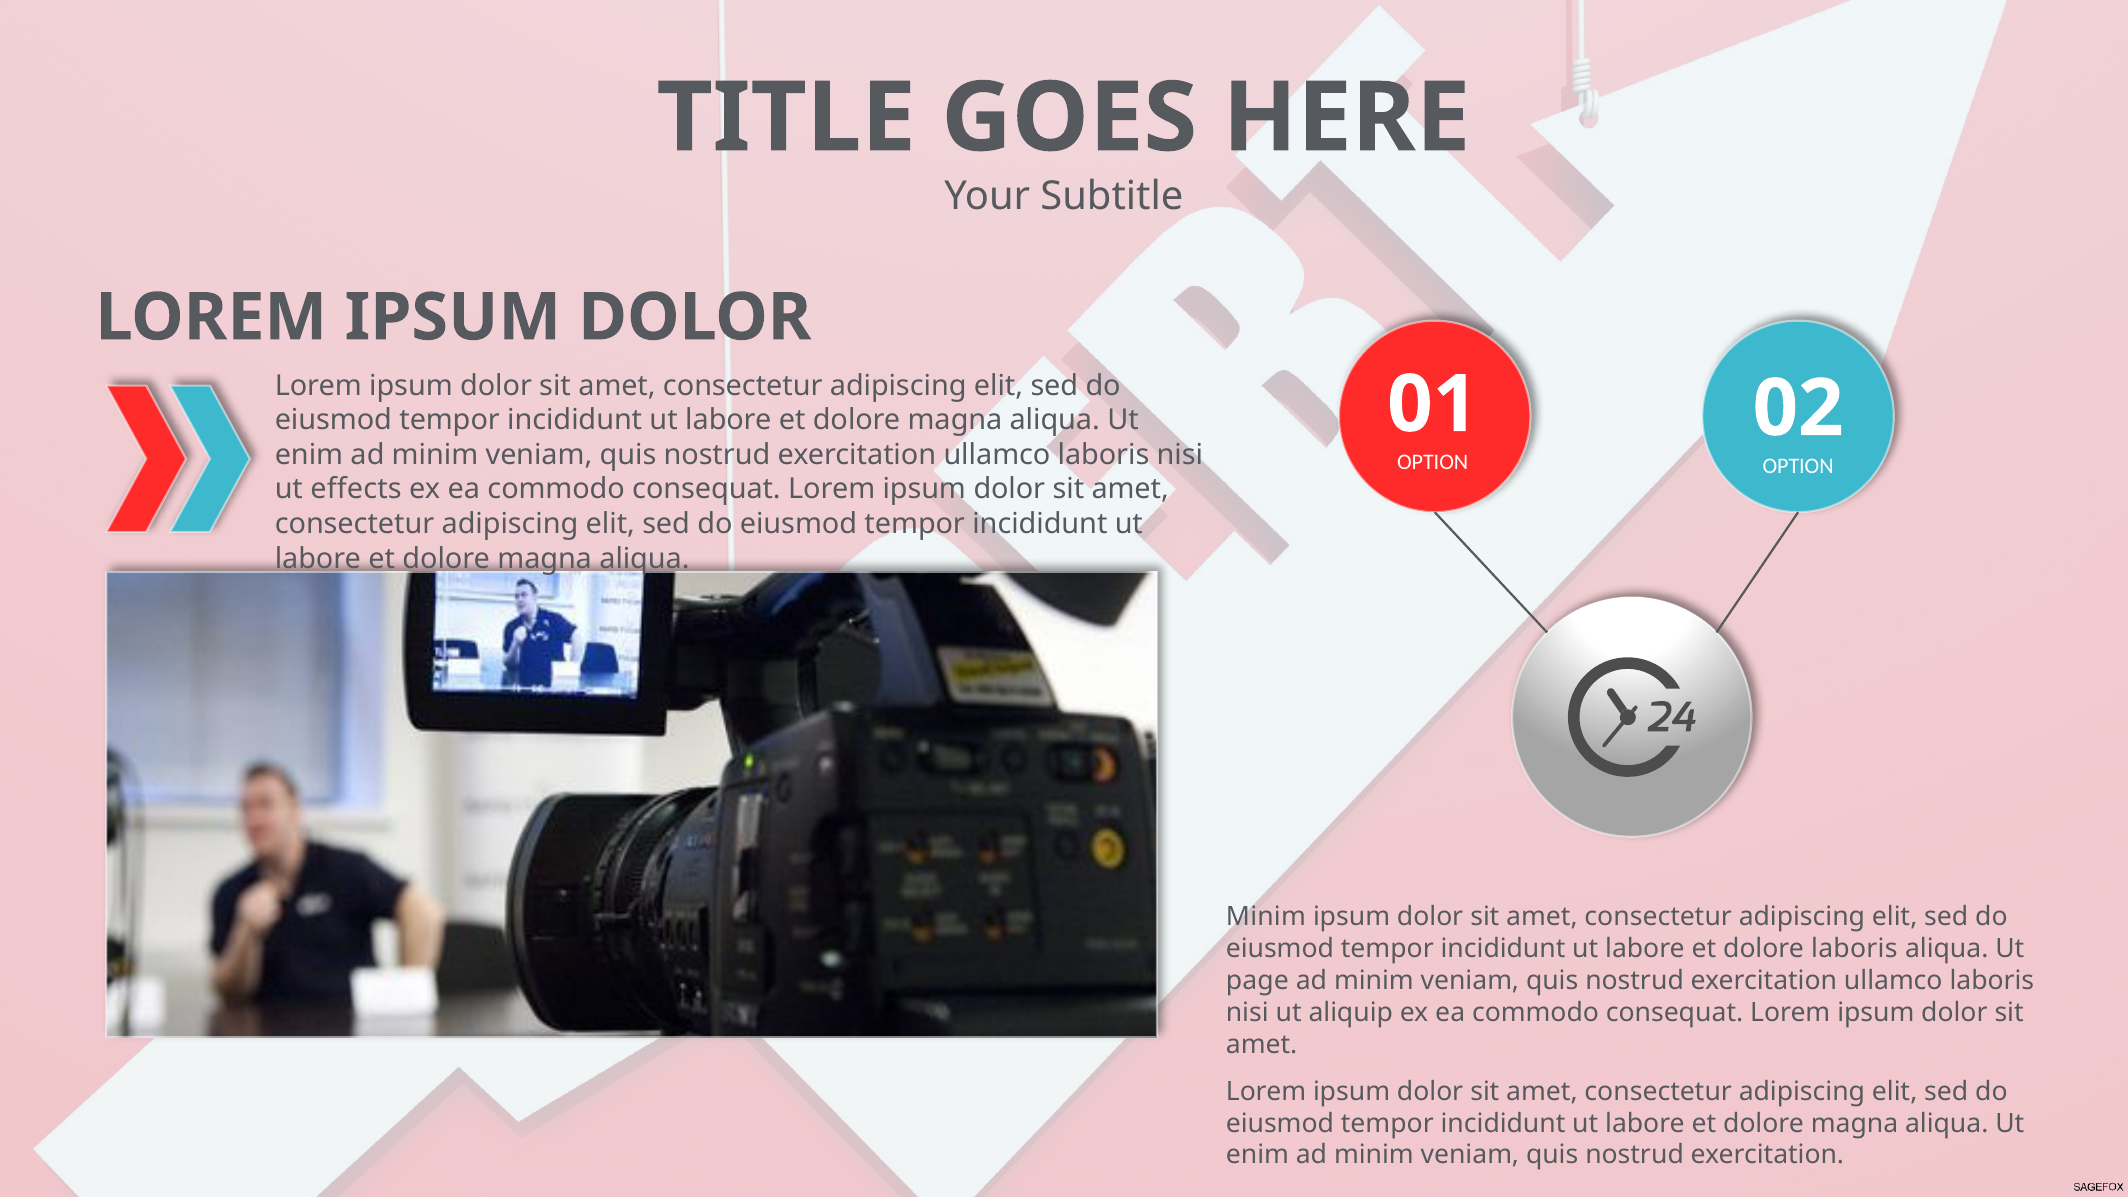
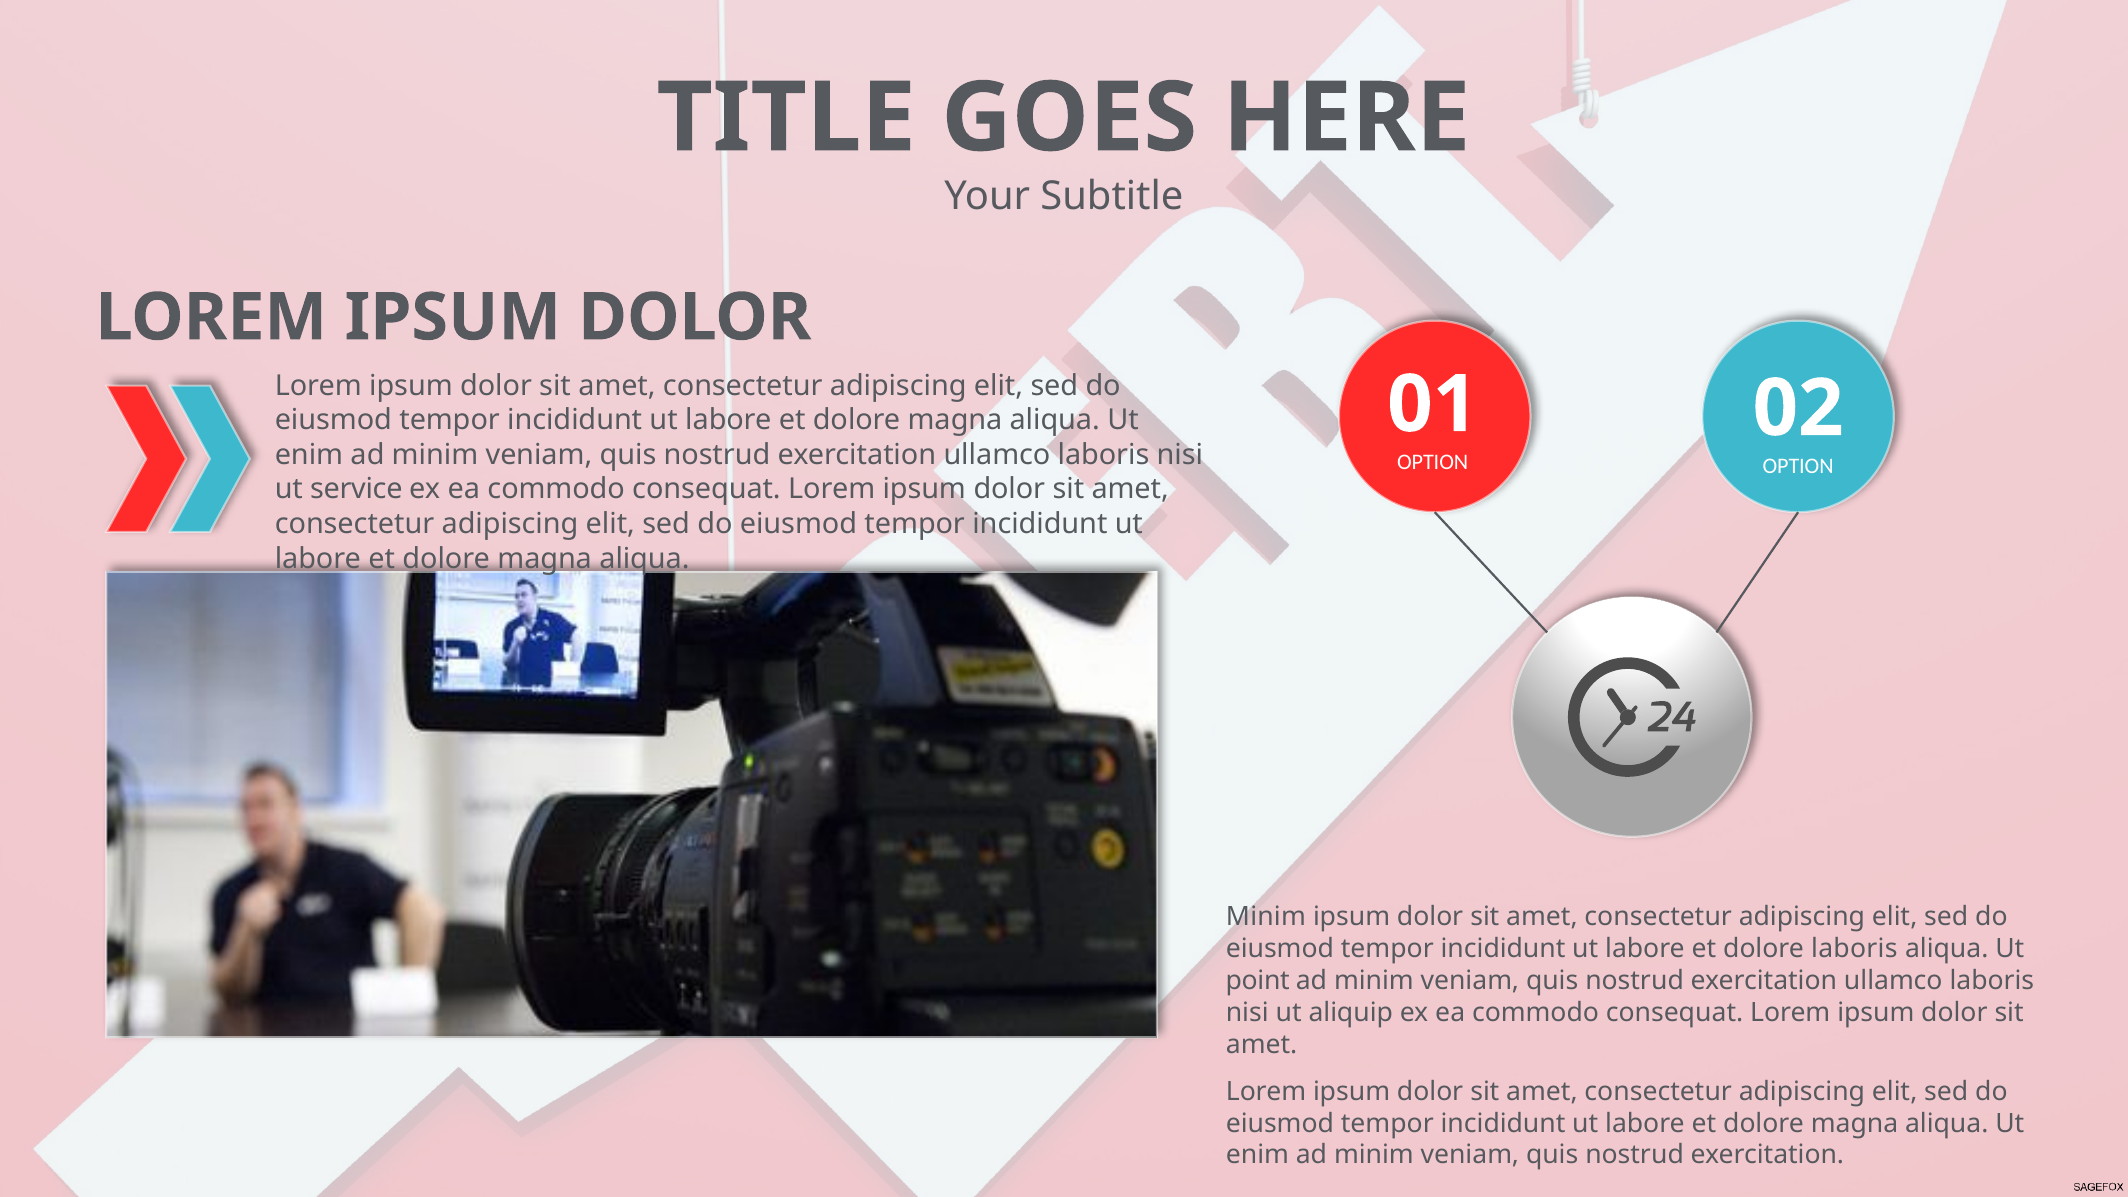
effects: effects -> service
page: page -> point
